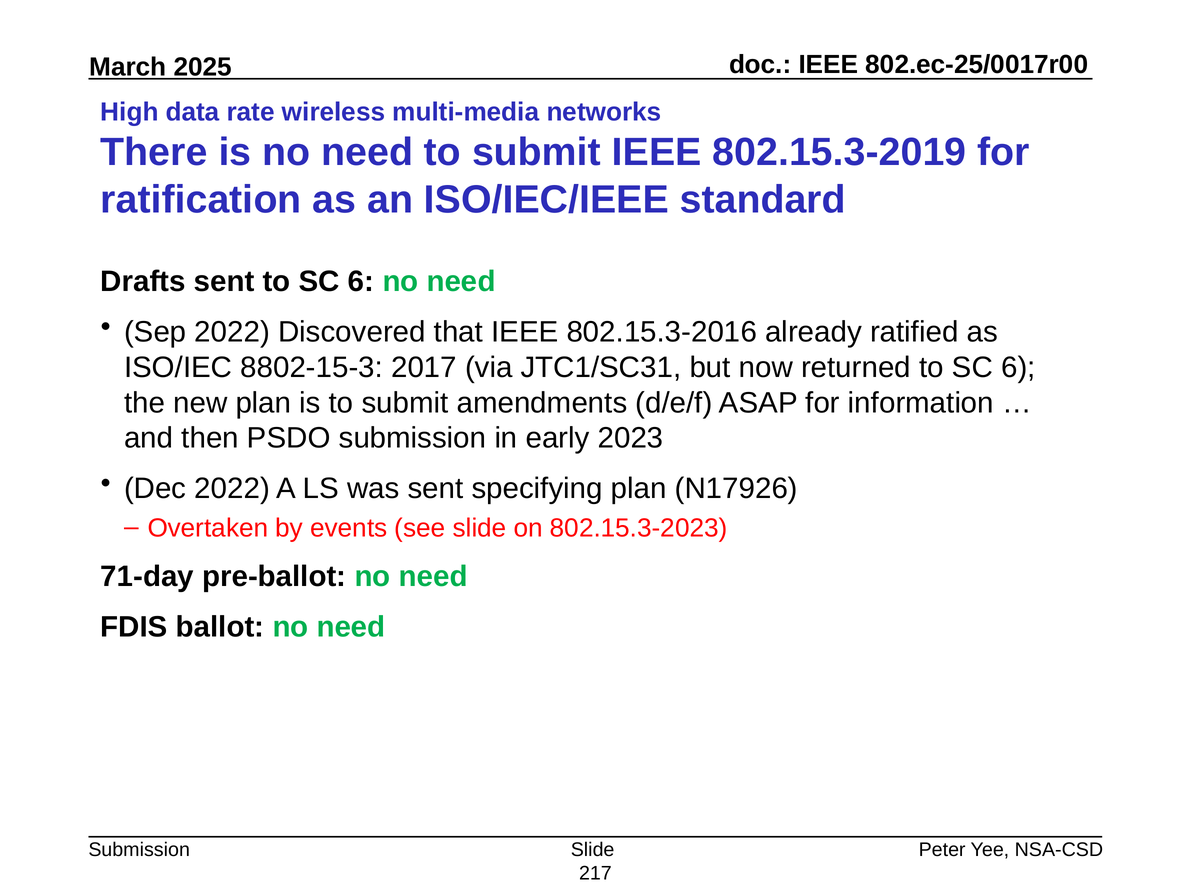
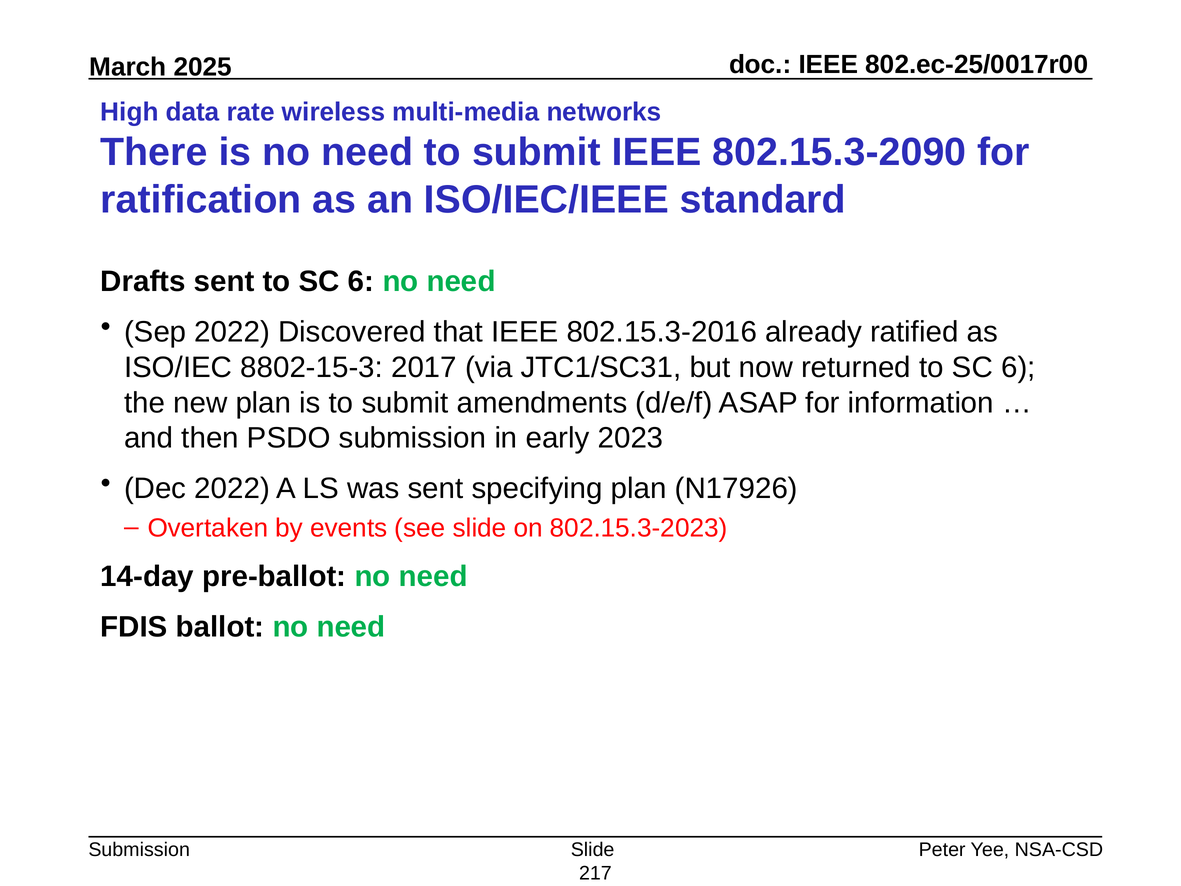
802.15.3-2019: 802.15.3-2019 -> 802.15.3-2090
71-day: 71-day -> 14-day
